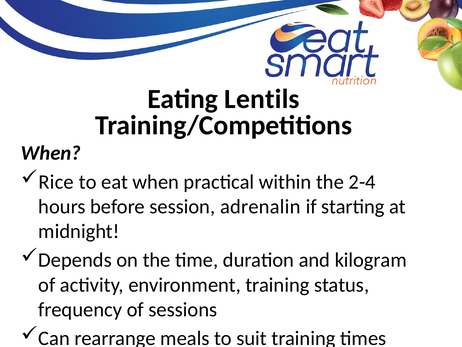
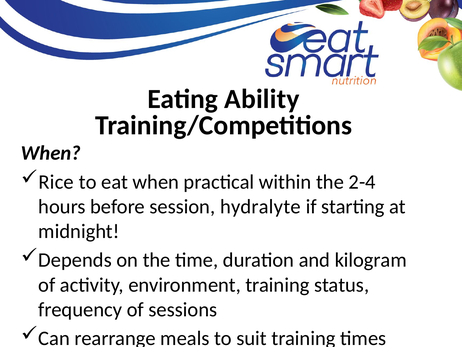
Lentils: Lentils -> Ability
adrenalin: adrenalin -> hydralyte
